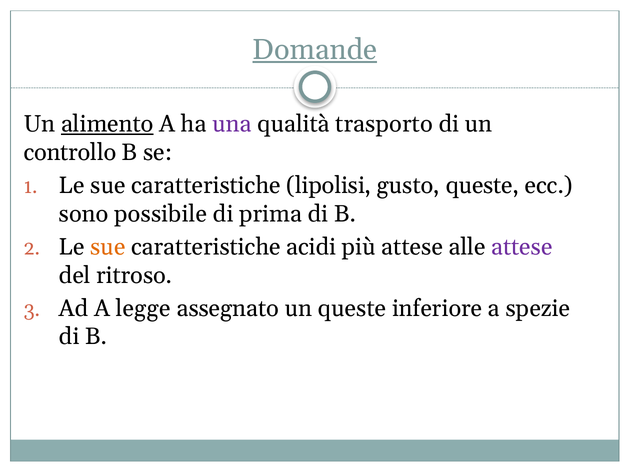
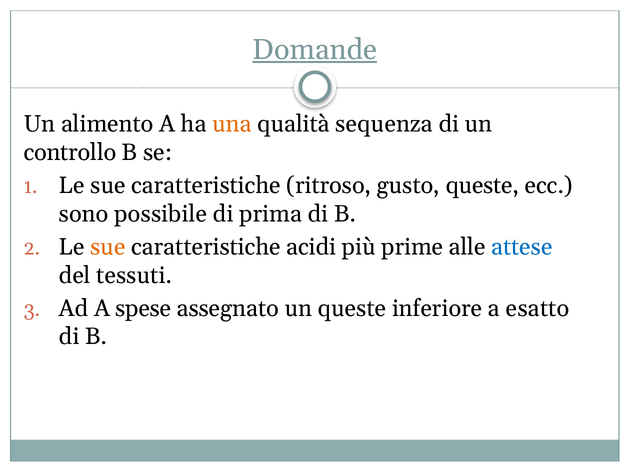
alimento underline: present -> none
una colour: purple -> orange
trasporto: trasporto -> sequenza
lipolisi: lipolisi -> ritroso
più attese: attese -> prime
attese at (522, 247) colour: purple -> blue
ritroso: ritroso -> tessuti
legge: legge -> spese
spezie: spezie -> esatto
